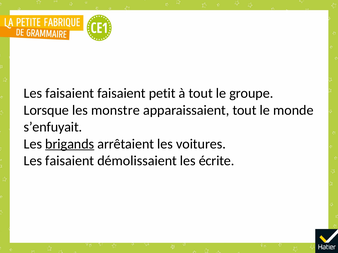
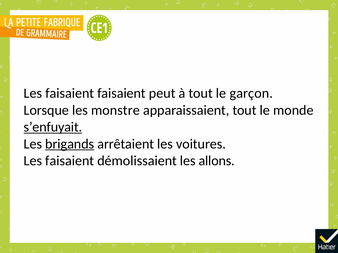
petit: petit -> peut
groupe: groupe -> garçon
s’enfuyait underline: none -> present
écrite: écrite -> allons
